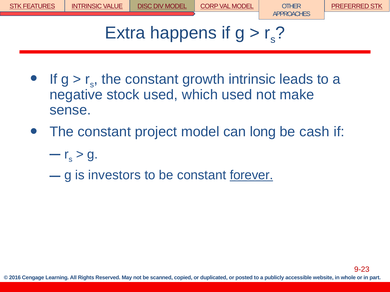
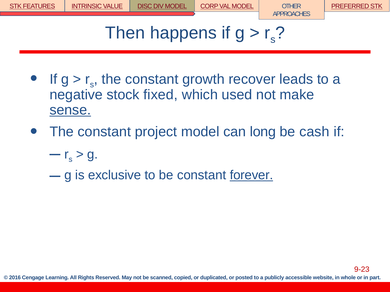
Extra: Extra -> Then
growth intrinsic: intrinsic -> recover
stock used: used -> fixed
sense underline: none -> present
investors: investors -> exclusive
